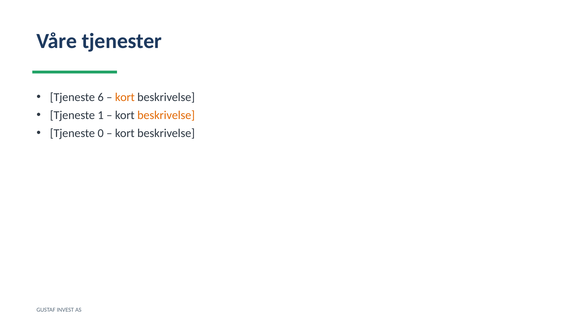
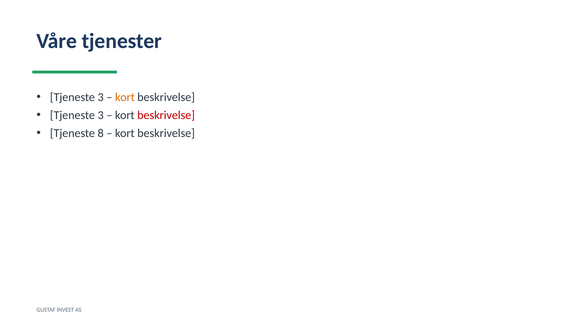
6 at (101, 97): 6 -> 3
1 at (101, 115): 1 -> 3
beskrivelse at (166, 115) colour: orange -> red
0: 0 -> 8
